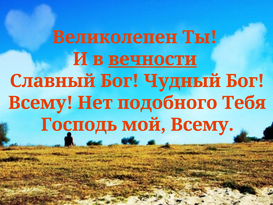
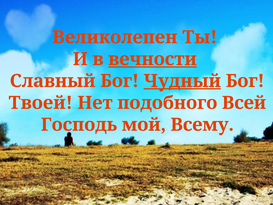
Чудный underline: none -> present
Всему at (41, 103): Всему -> Твоей
Тебя: Тебя -> Всей
